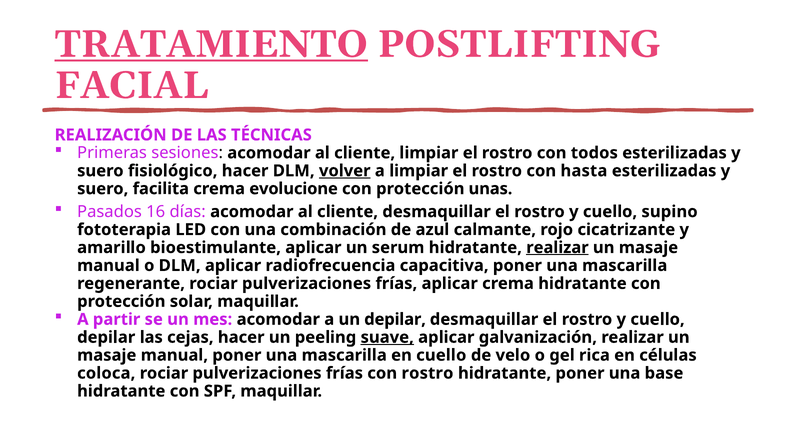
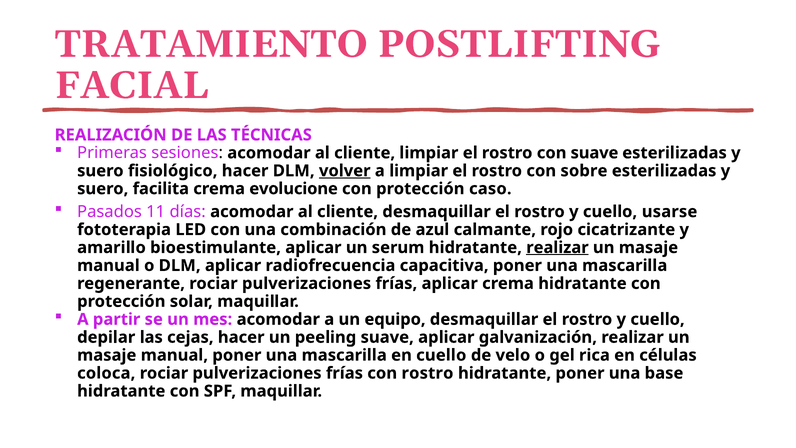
TRATAMIENTO underline: present -> none
con todos: todos -> suave
hasta: hasta -> sobre
unas: unas -> caso
16: 16 -> 11
supino: supino -> usarse
un depilar: depilar -> equipo
suave at (387, 337) underline: present -> none
